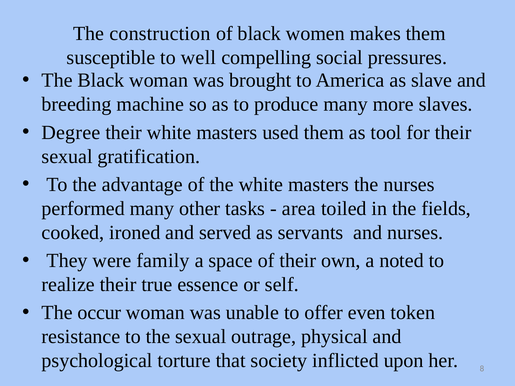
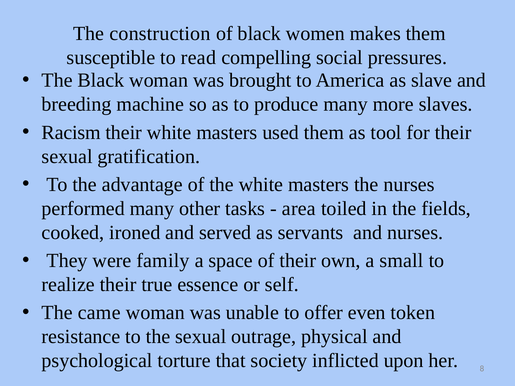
well: well -> read
Degree: Degree -> Racism
noted: noted -> small
occur: occur -> came
